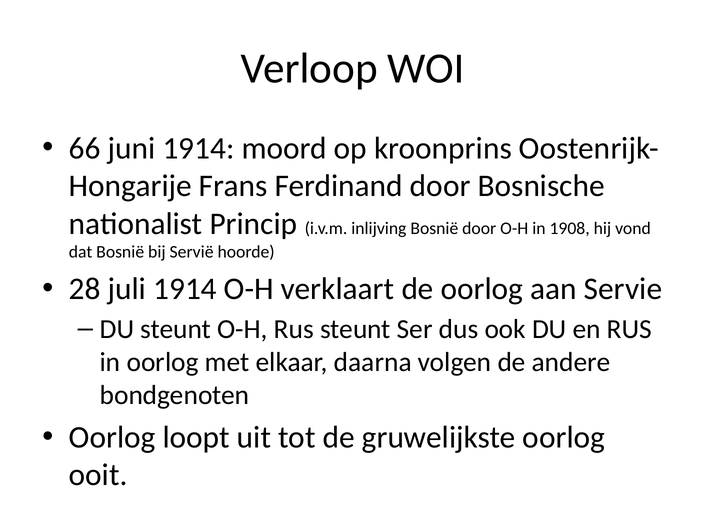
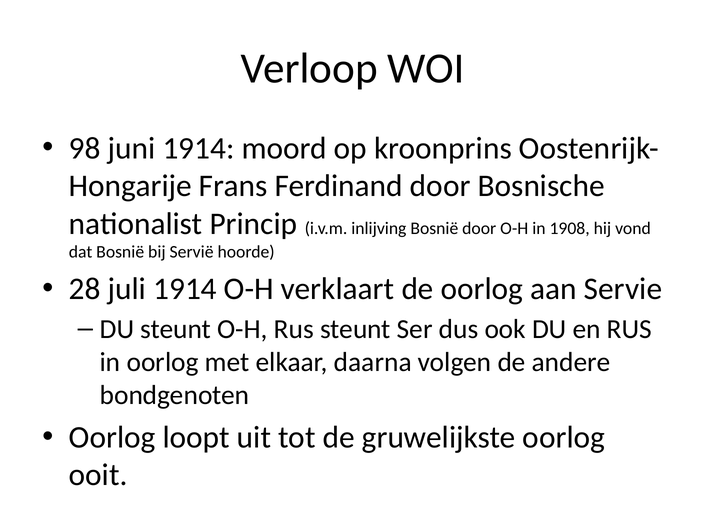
66: 66 -> 98
